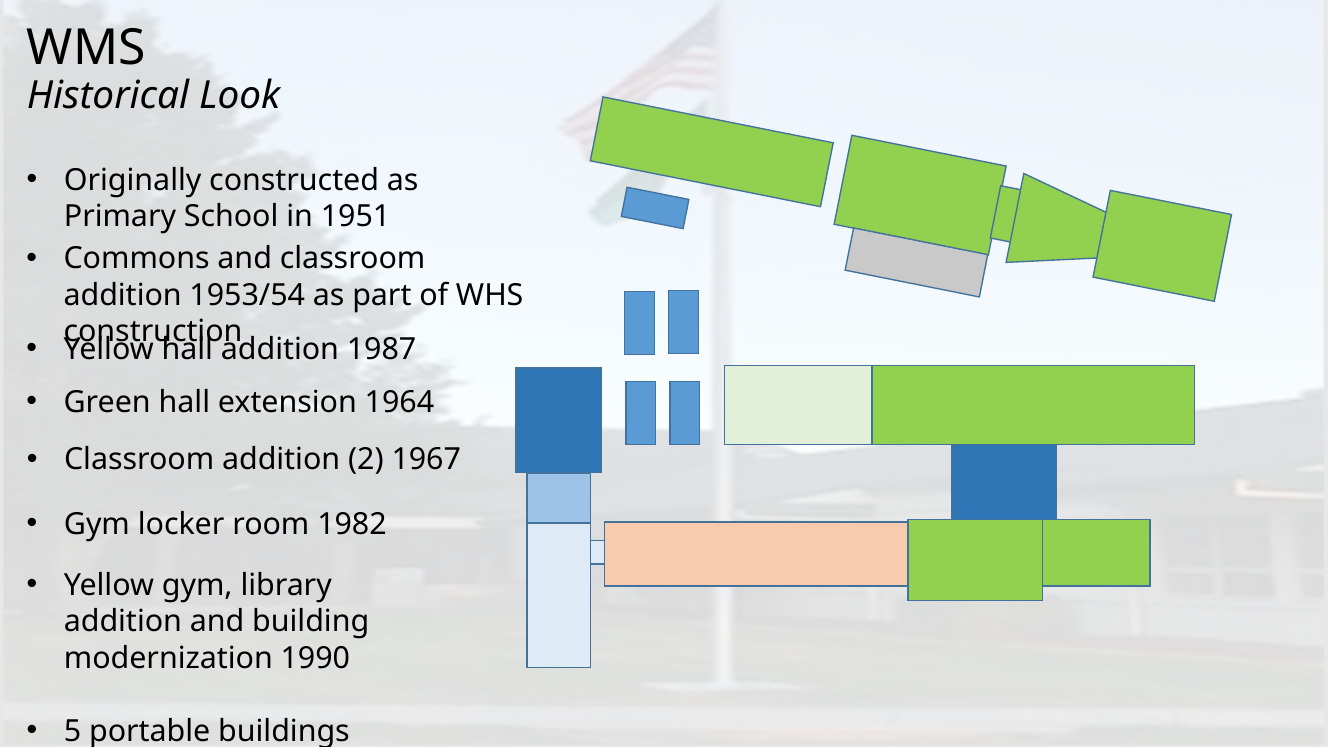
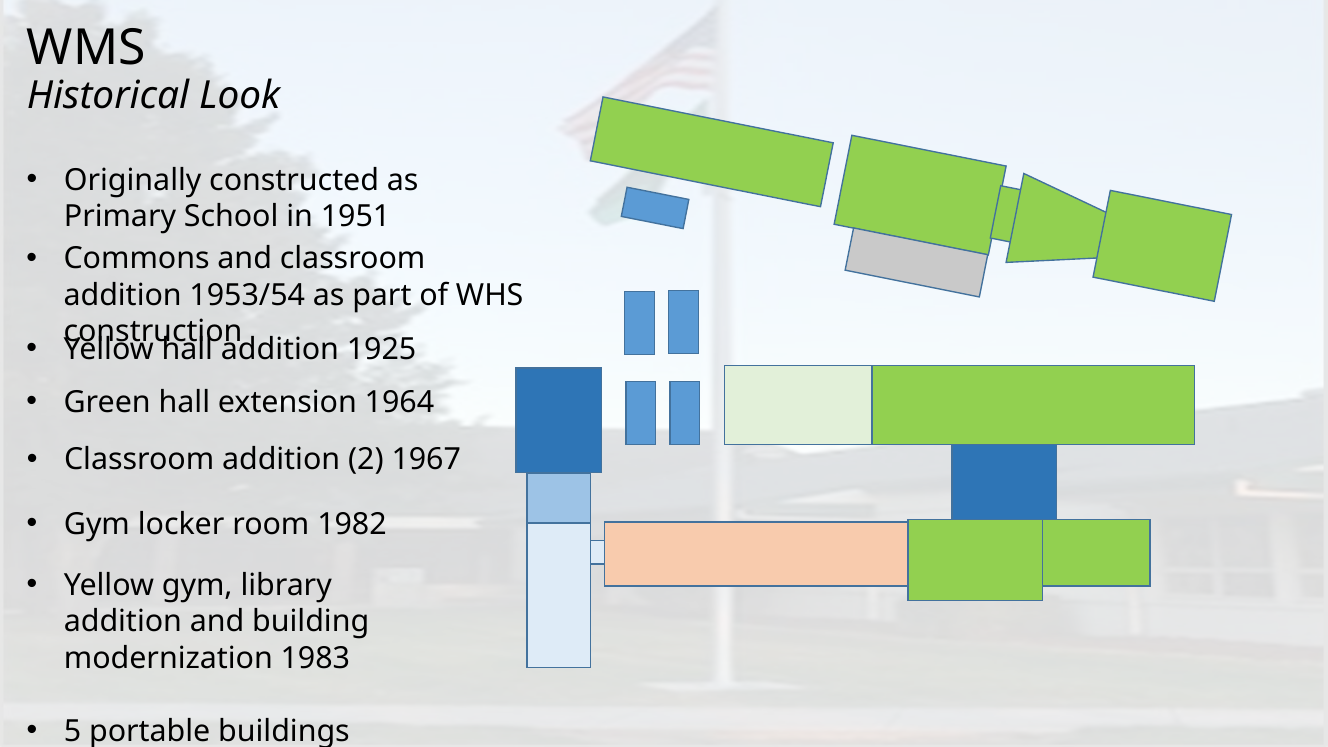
1987: 1987 -> 1925
1990: 1990 -> 1983
